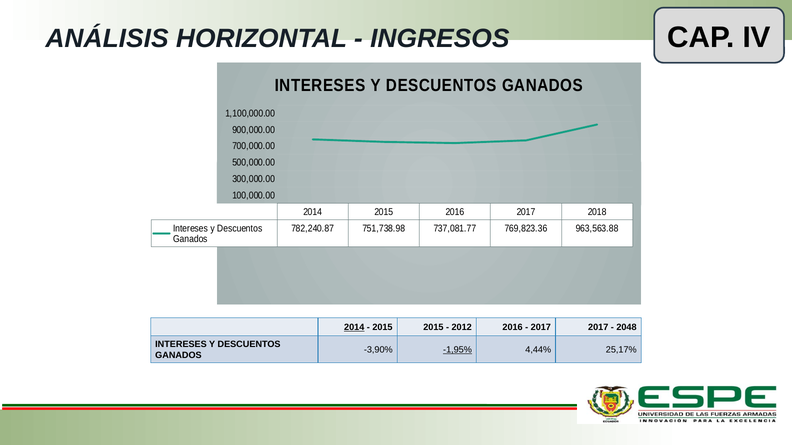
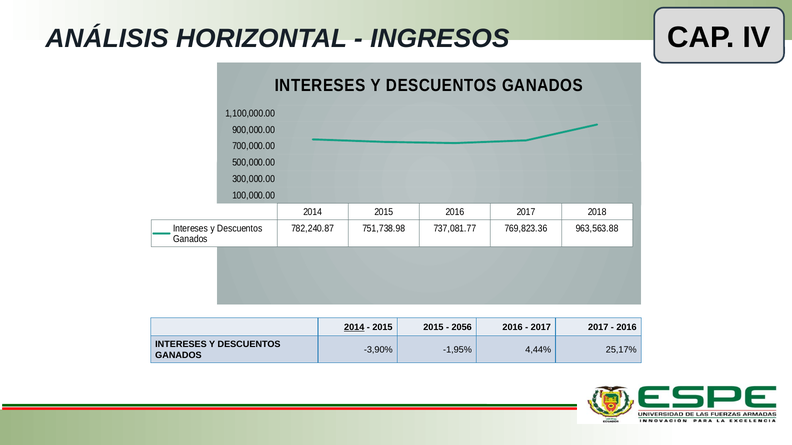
2012: 2012 -> 2056
2048 at (626, 328): 2048 -> 2016
-1,95% underline: present -> none
